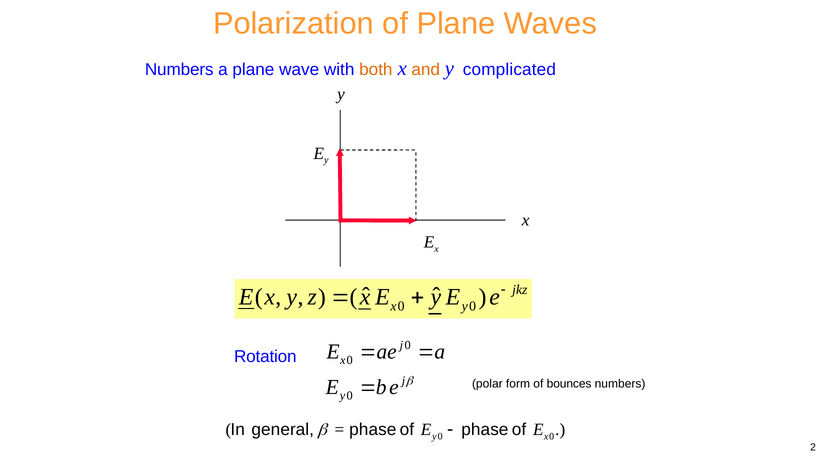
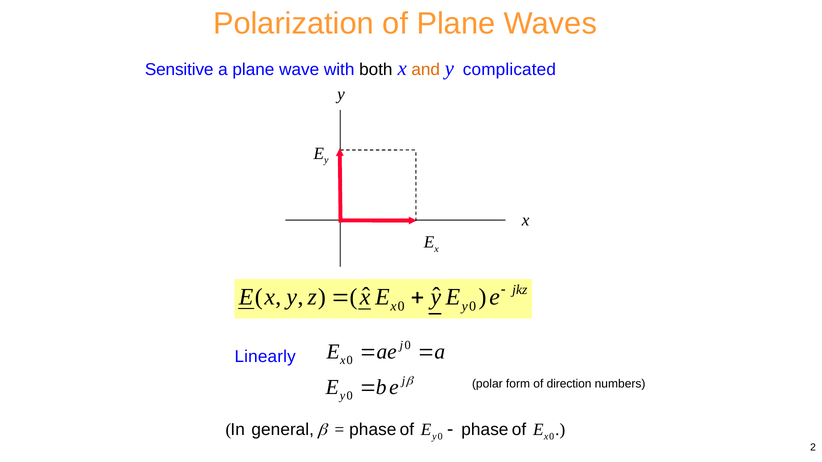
Numbers at (179, 70): Numbers -> Sensitive
both colour: orange -> black
Rotation: Rotation -> Linearly
bounces: bounces -> direction
